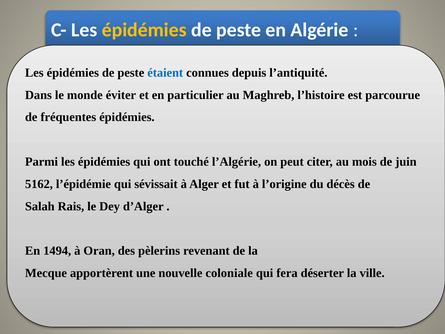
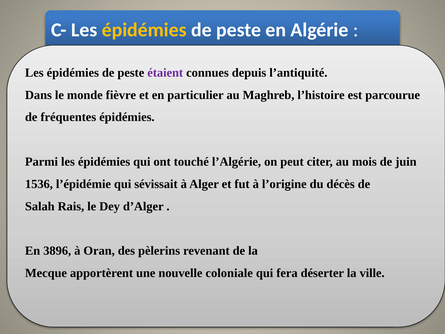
étaient colour: blue -> purple
éviter: éviter -> fièvre
5162: 5162 -> 1536
1494: 1494 -> 3896
